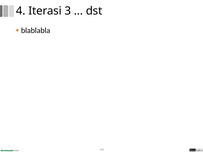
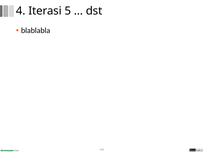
3: 3 -> 5
